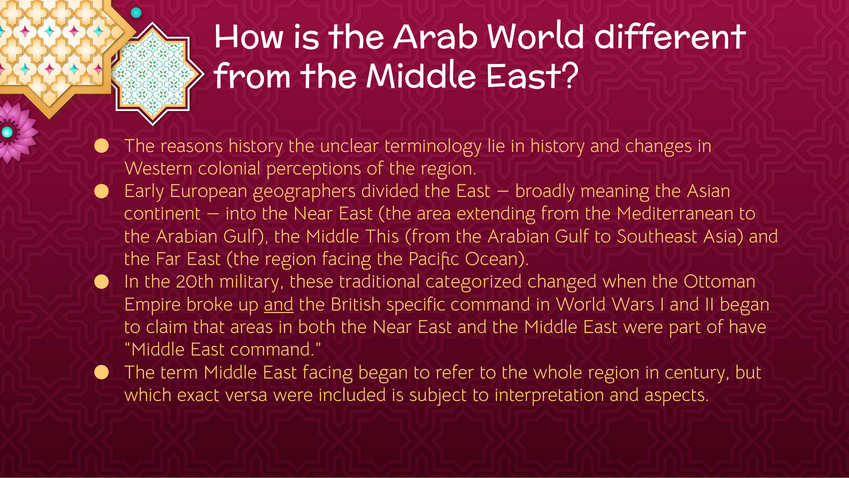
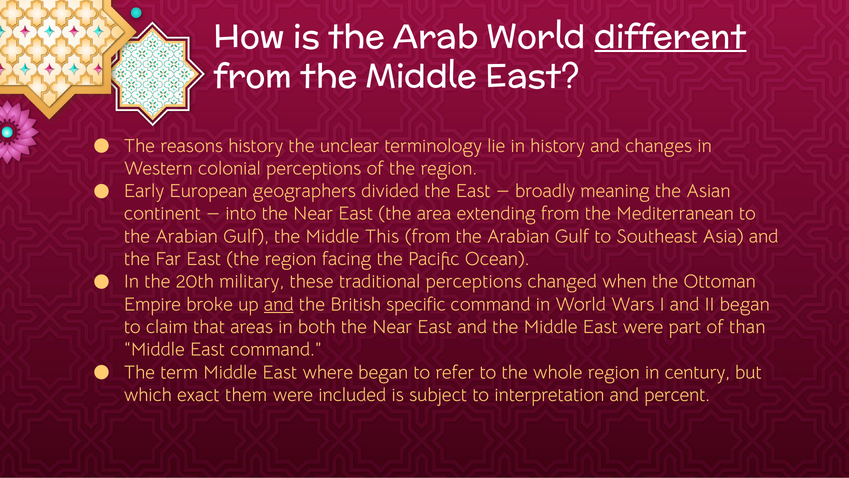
different underline: none -> present
traditional categorized: categorized -> perceptions
have: have -> than
East facing: facing -> where
versa: versa -> them
aspects: aspects -> percent
